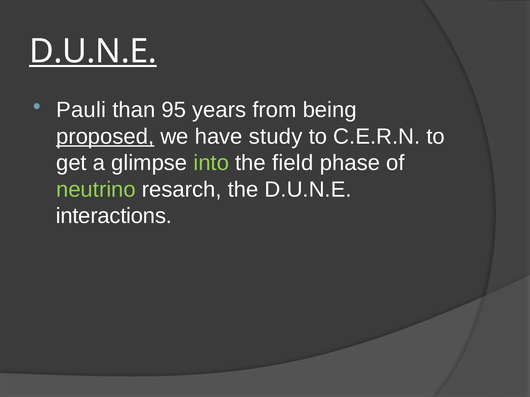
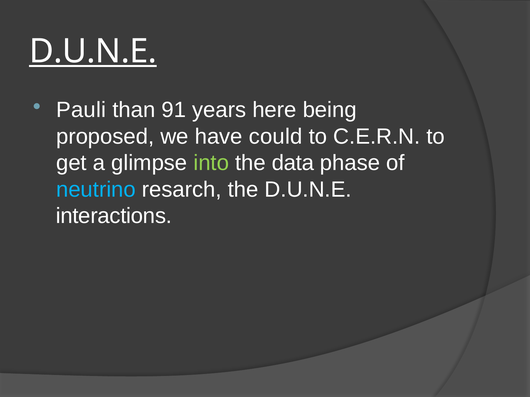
95: 95 -> 91
from: from -> here
proposed underline: present -> none
study: study -> could
field: field -> data
neutrino colour: light green -> light blue
